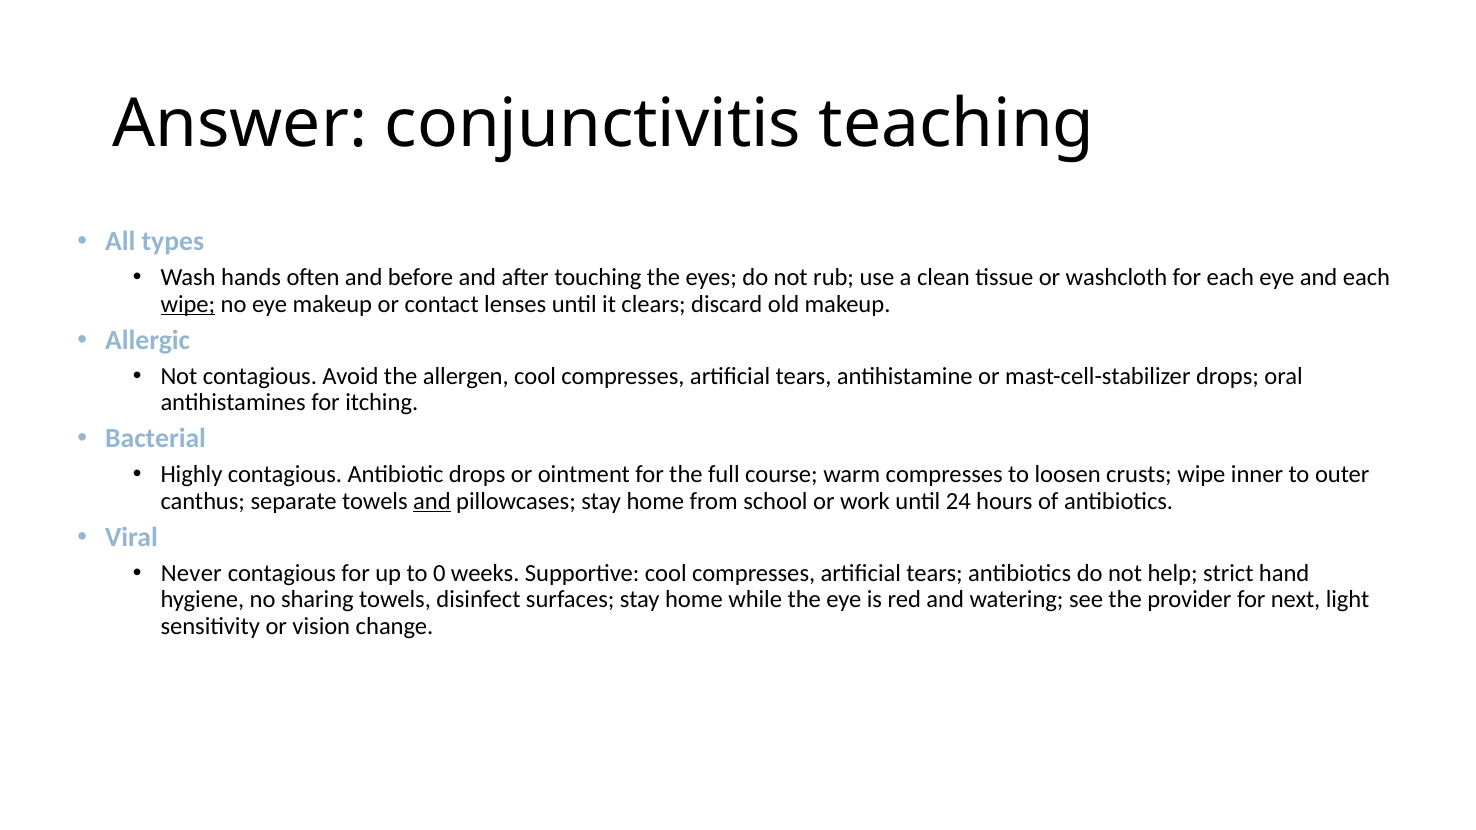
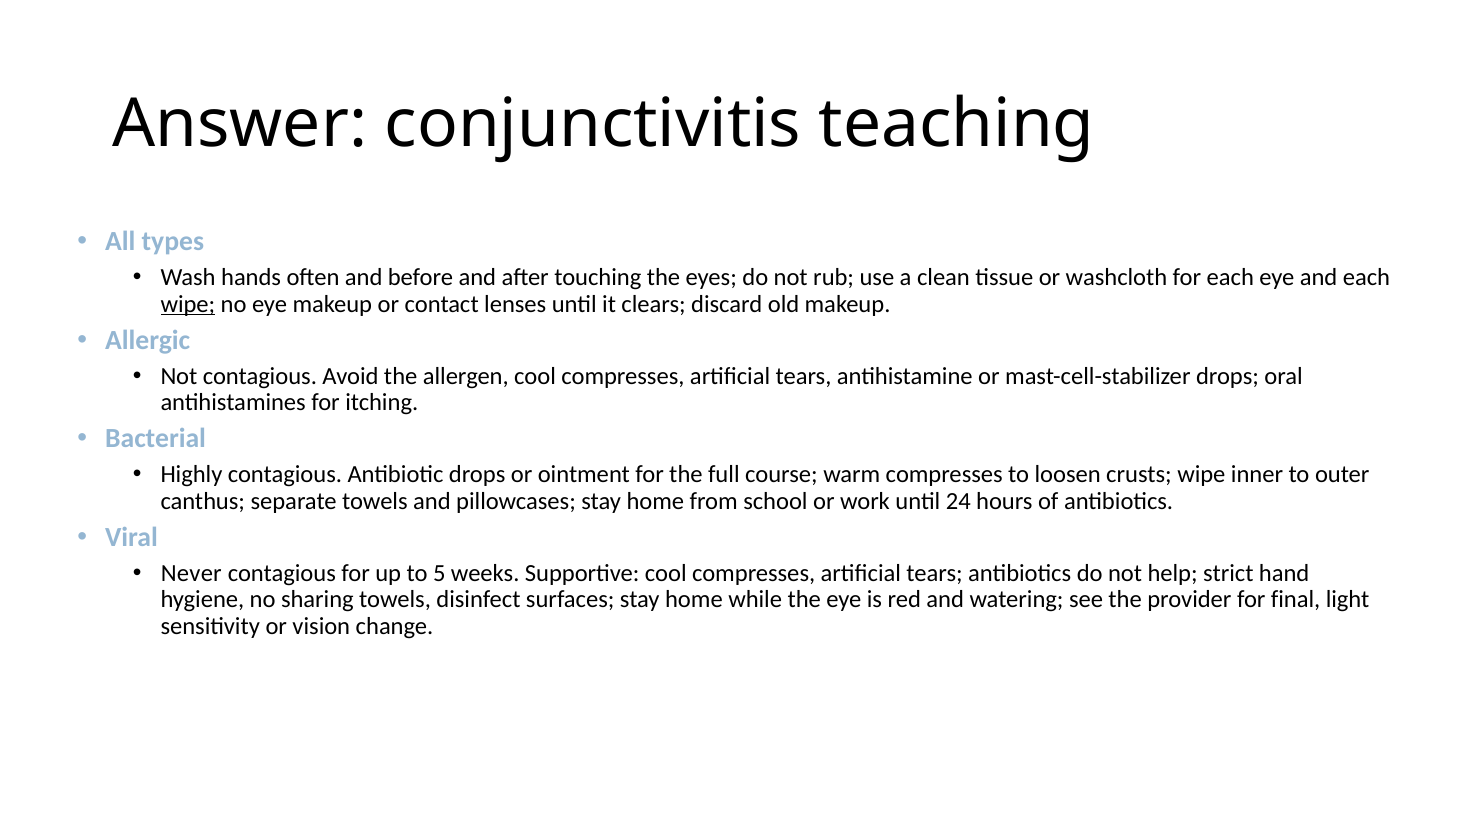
and at (432, 501) underline: present -> none
0: 0 -> 5
next: next -> final
